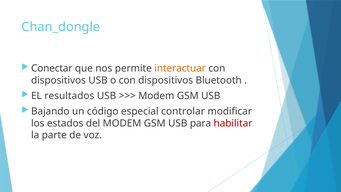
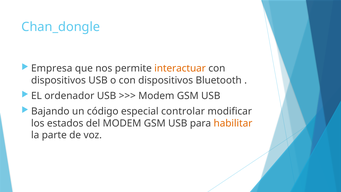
Conectar: Conectar -> Empresa
resultados: resultados -> ordenador
habilitar colour: red -> orange
